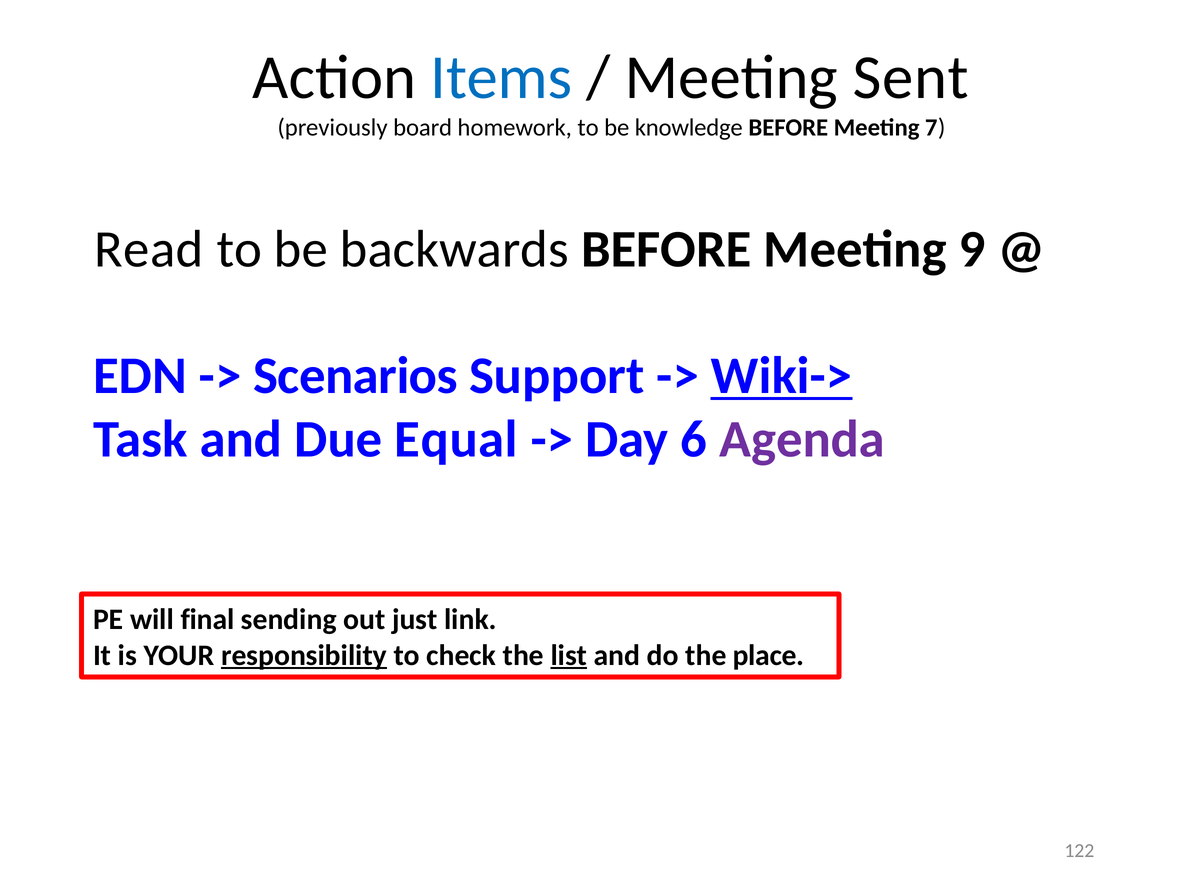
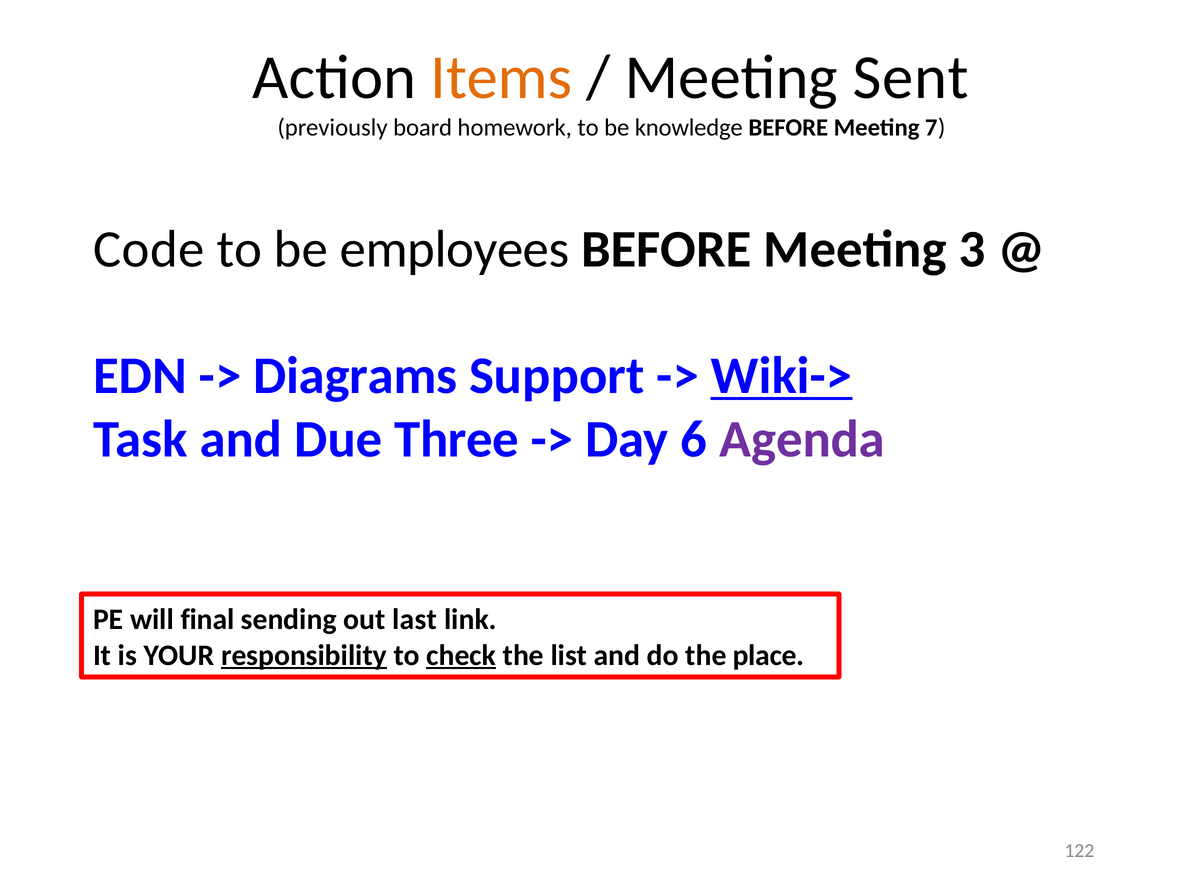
Items colour: blue -> orange
Read: Read -> Code
backwards: backwards -> employees
9: 9 -> 3
Scenarios: Scenarios -> Diagrams
Equal: Equal -> Three
just: just -> last
check underline: none -> present
list underline: present -> none
